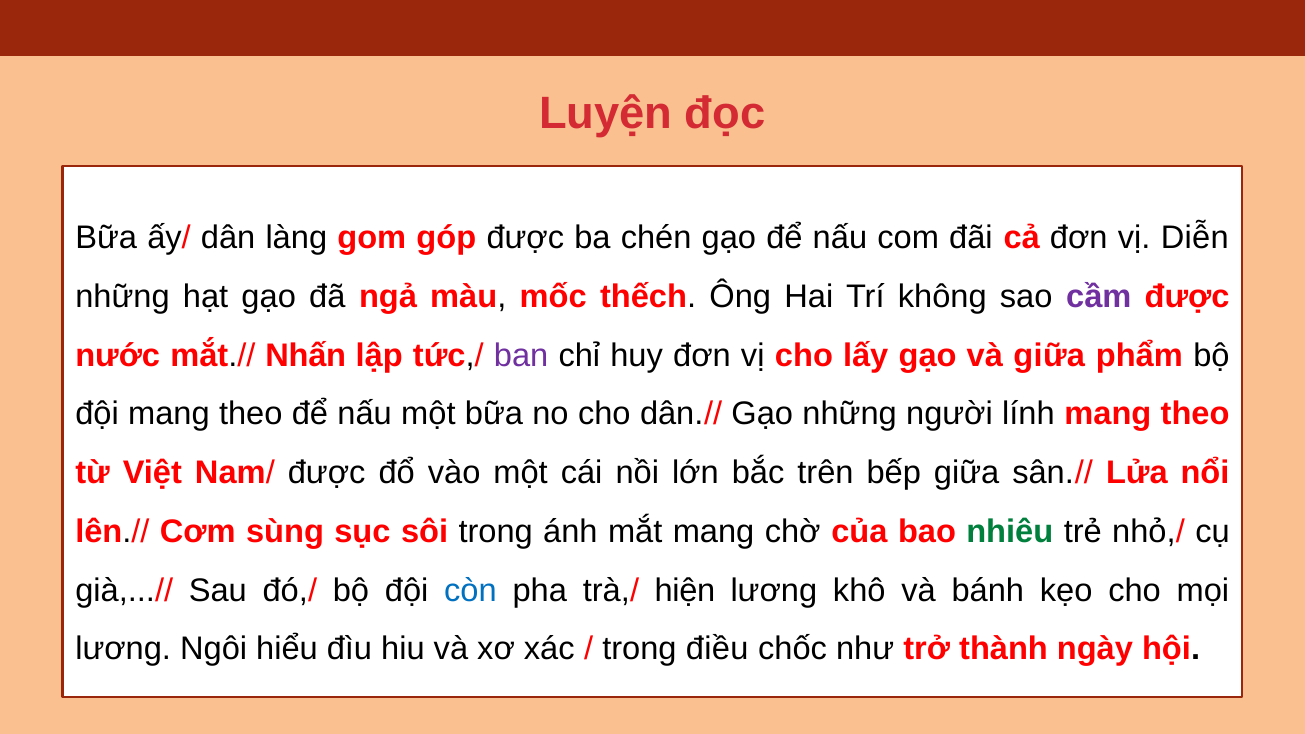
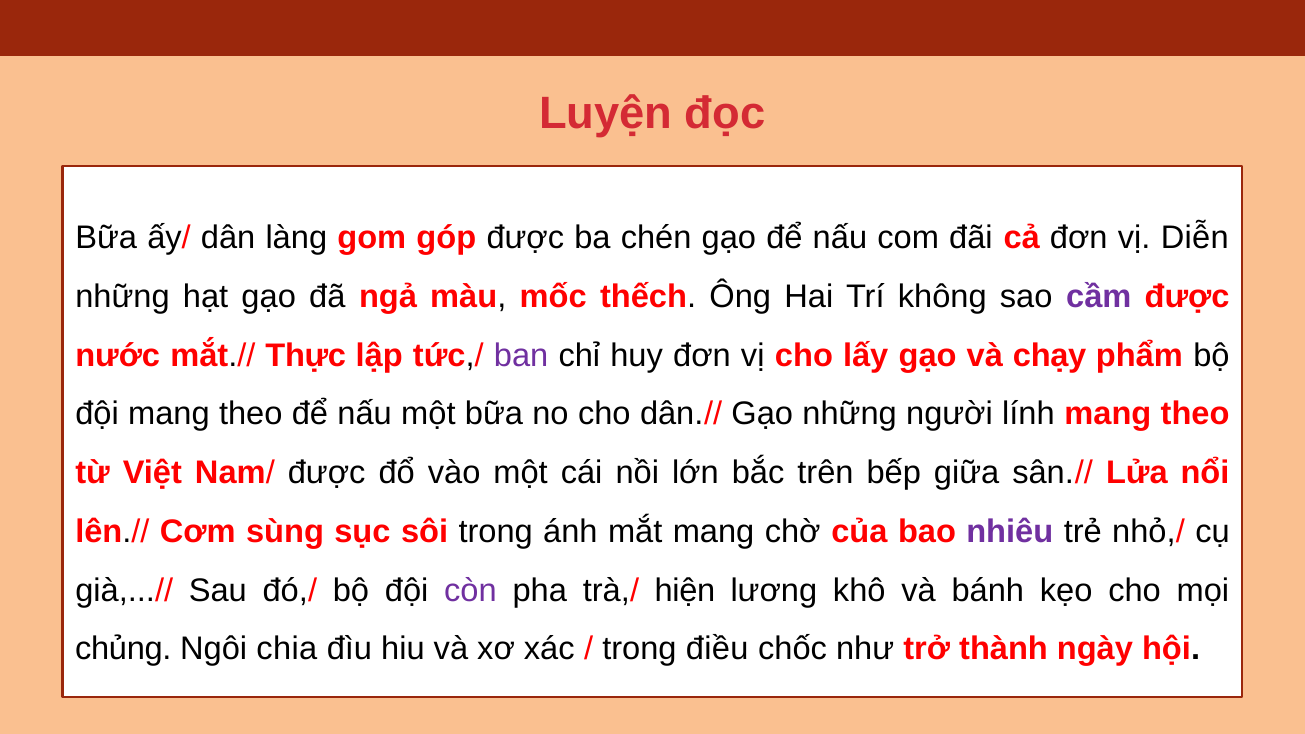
Nhấn: Nhấn -> Thực
và giữa: giữa -> chạy
nhiêu colour: green -> purple
còn colour: blue -> purple
lương at (123, 649): lương -> chủng
hiểu: hiểu -> chia
